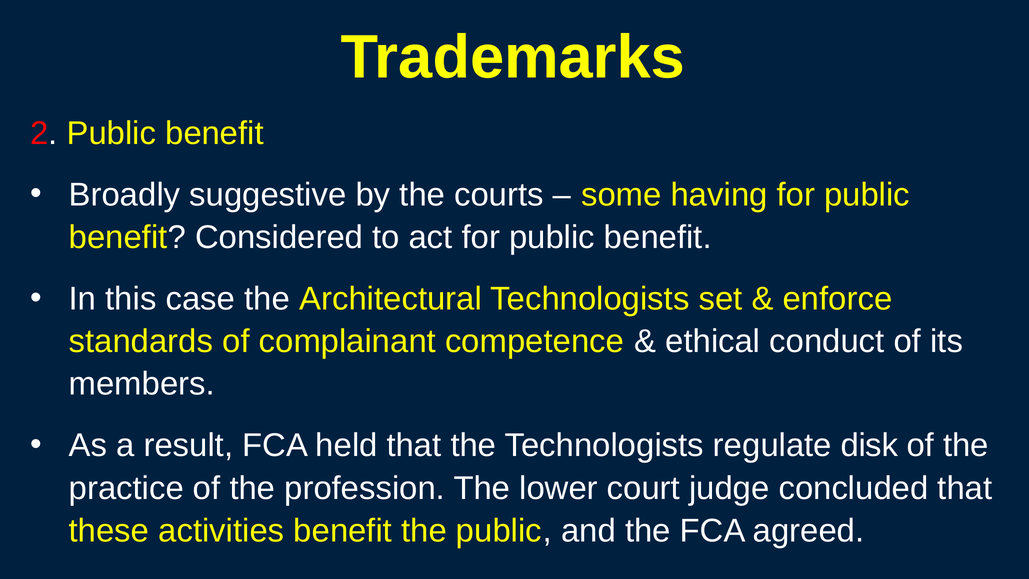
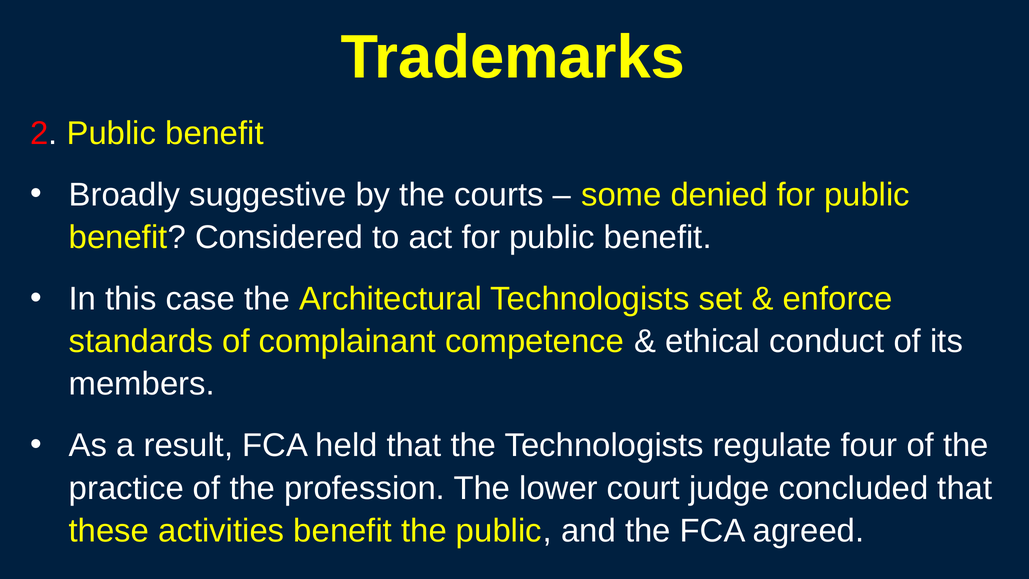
having: having -> denied
disk: disk -> four
